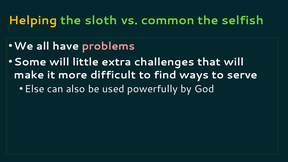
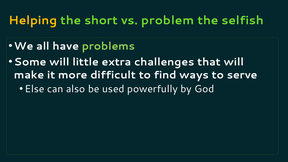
sloth: sloth -> short
common: common -> problem
problems colour: pink -> light green
